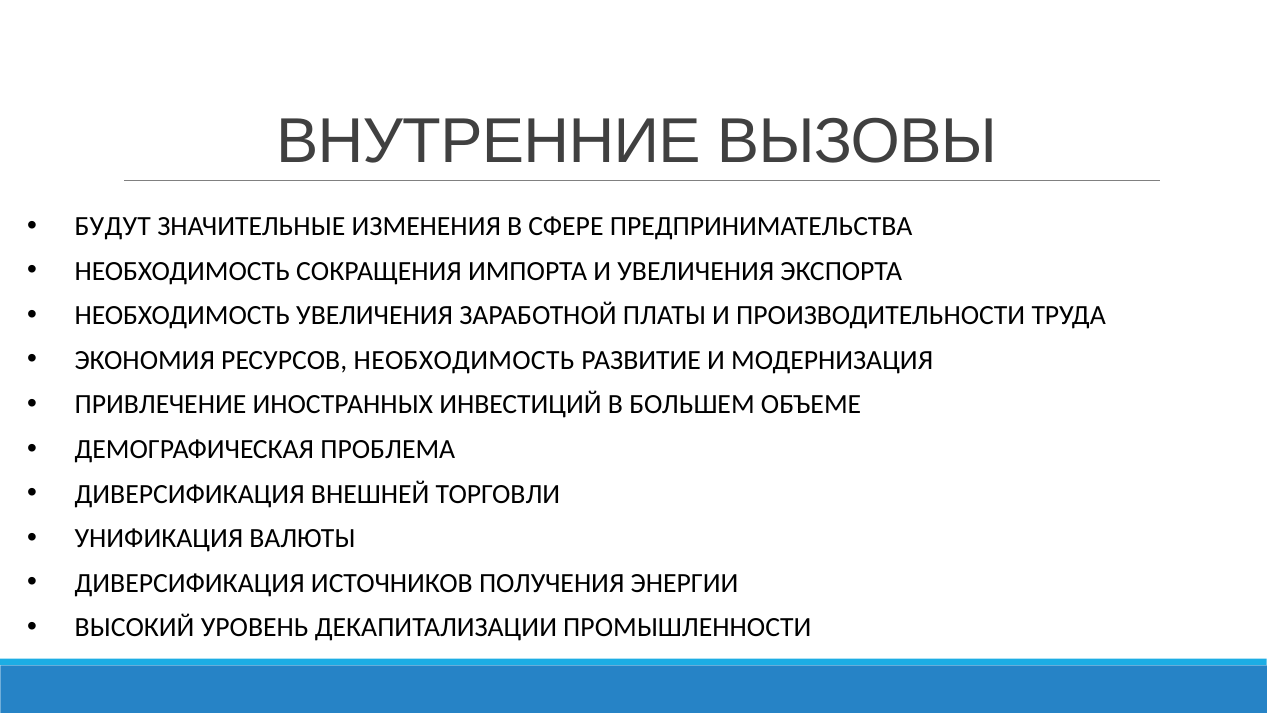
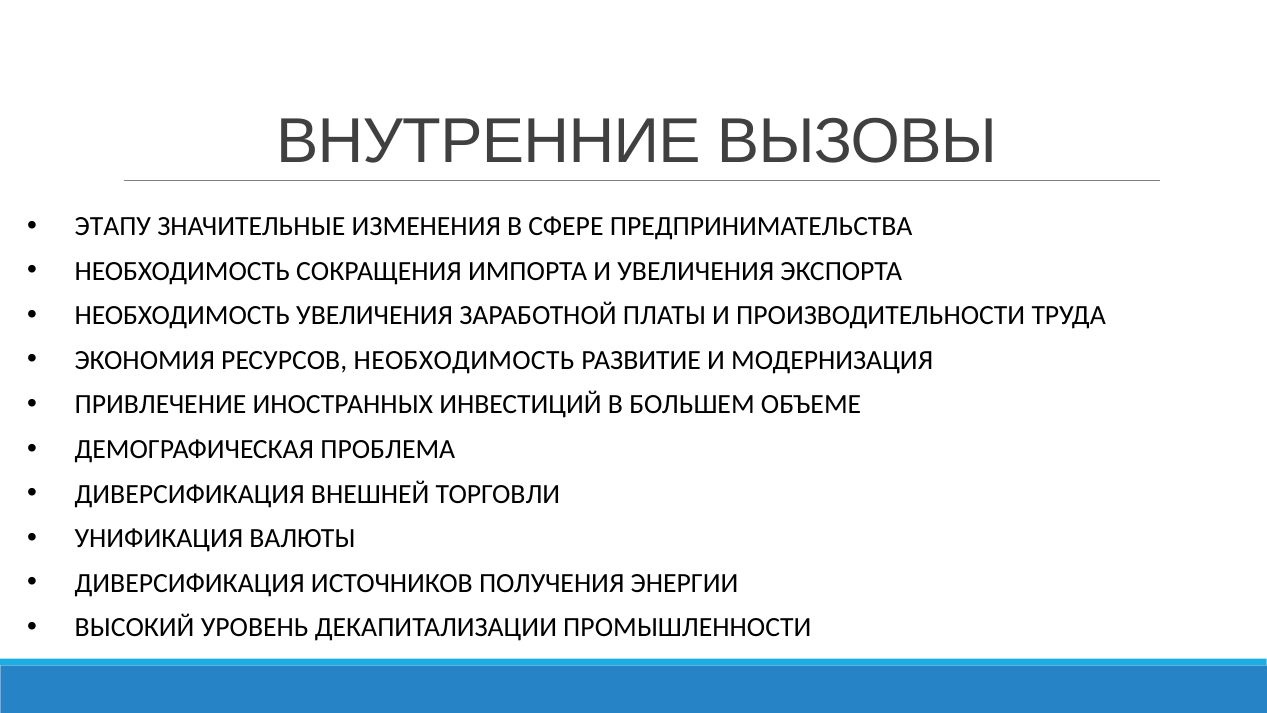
БУДУТ: БУДУТ -> ЭТАПУ
